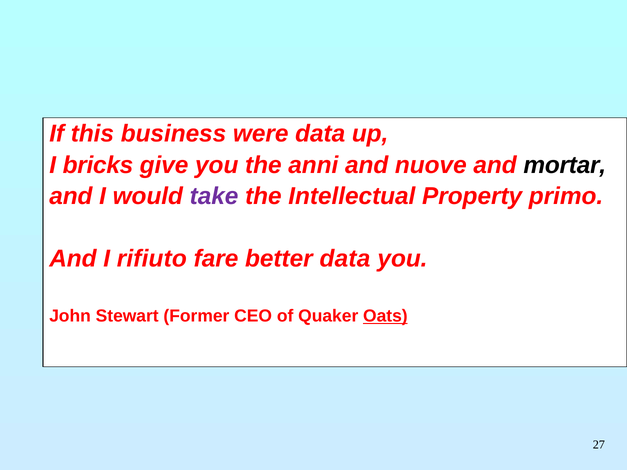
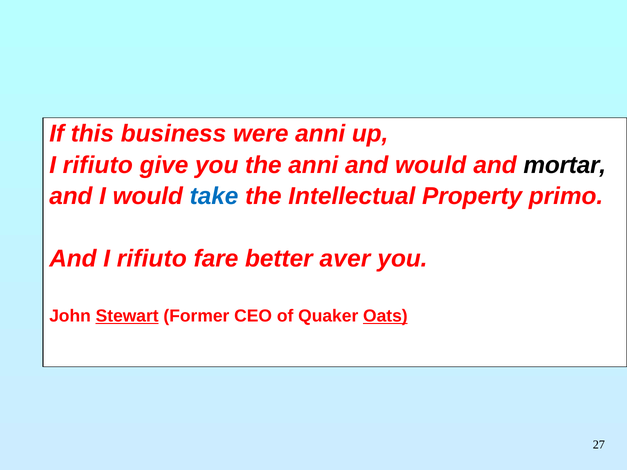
were data: data -> anni
bricks at (98, 165): bricks -> rifiuto
and nuove: nuove -> would
take colour: purple -> blue
better data: data -> aver
Stewart underline: none -> present
